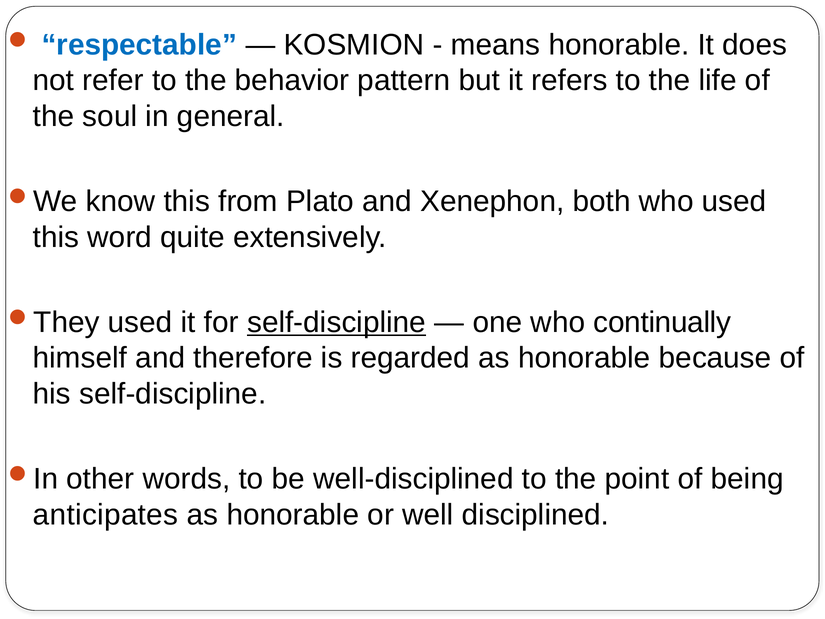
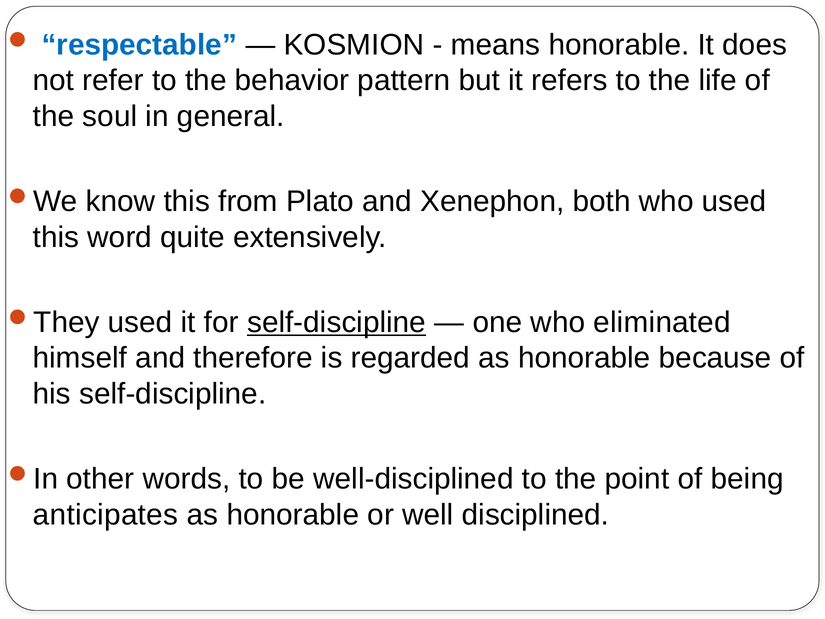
continually: continually -> eliminated
